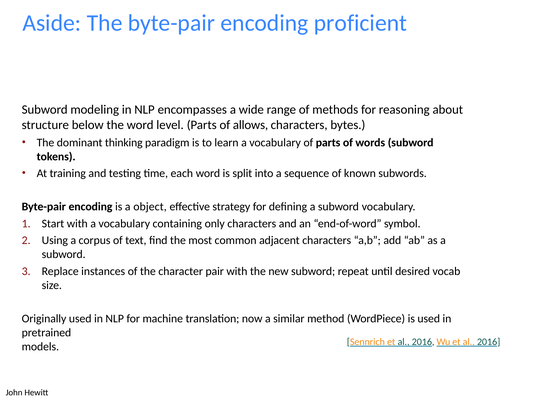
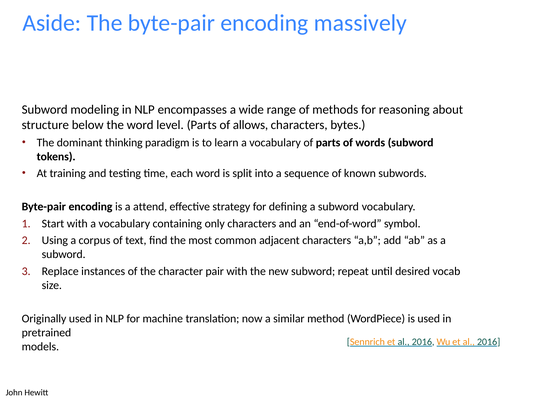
proficient: proficient -> massively
object: object -> attend
